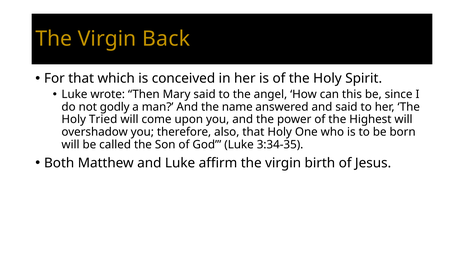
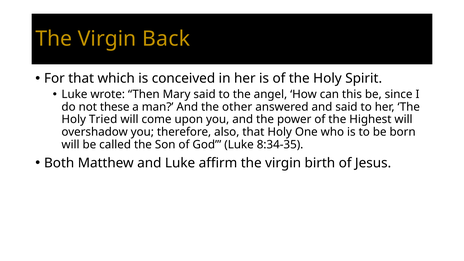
godly: godly -> these
name: name -> other
3:34-35: 3:34-35 -> 8:34-35
